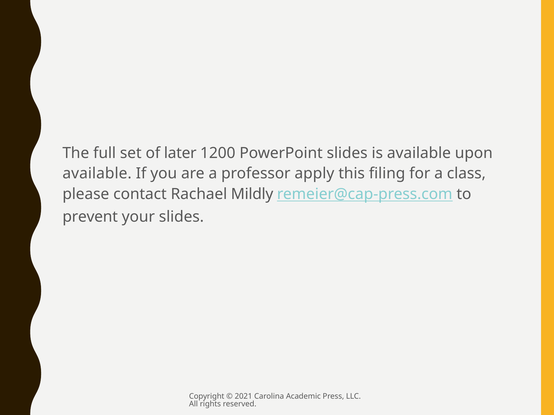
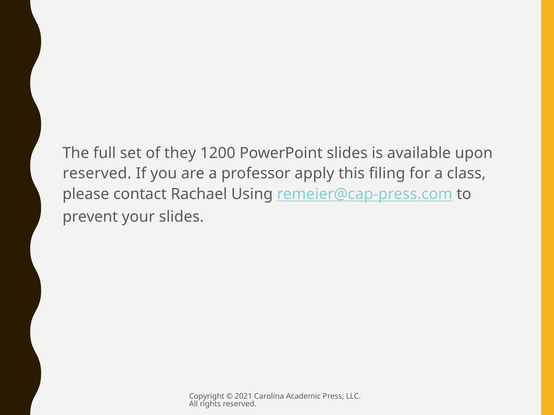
later: later -> they
available at (97, 174): available -> reserved
Mildly: Mildly -> Using
